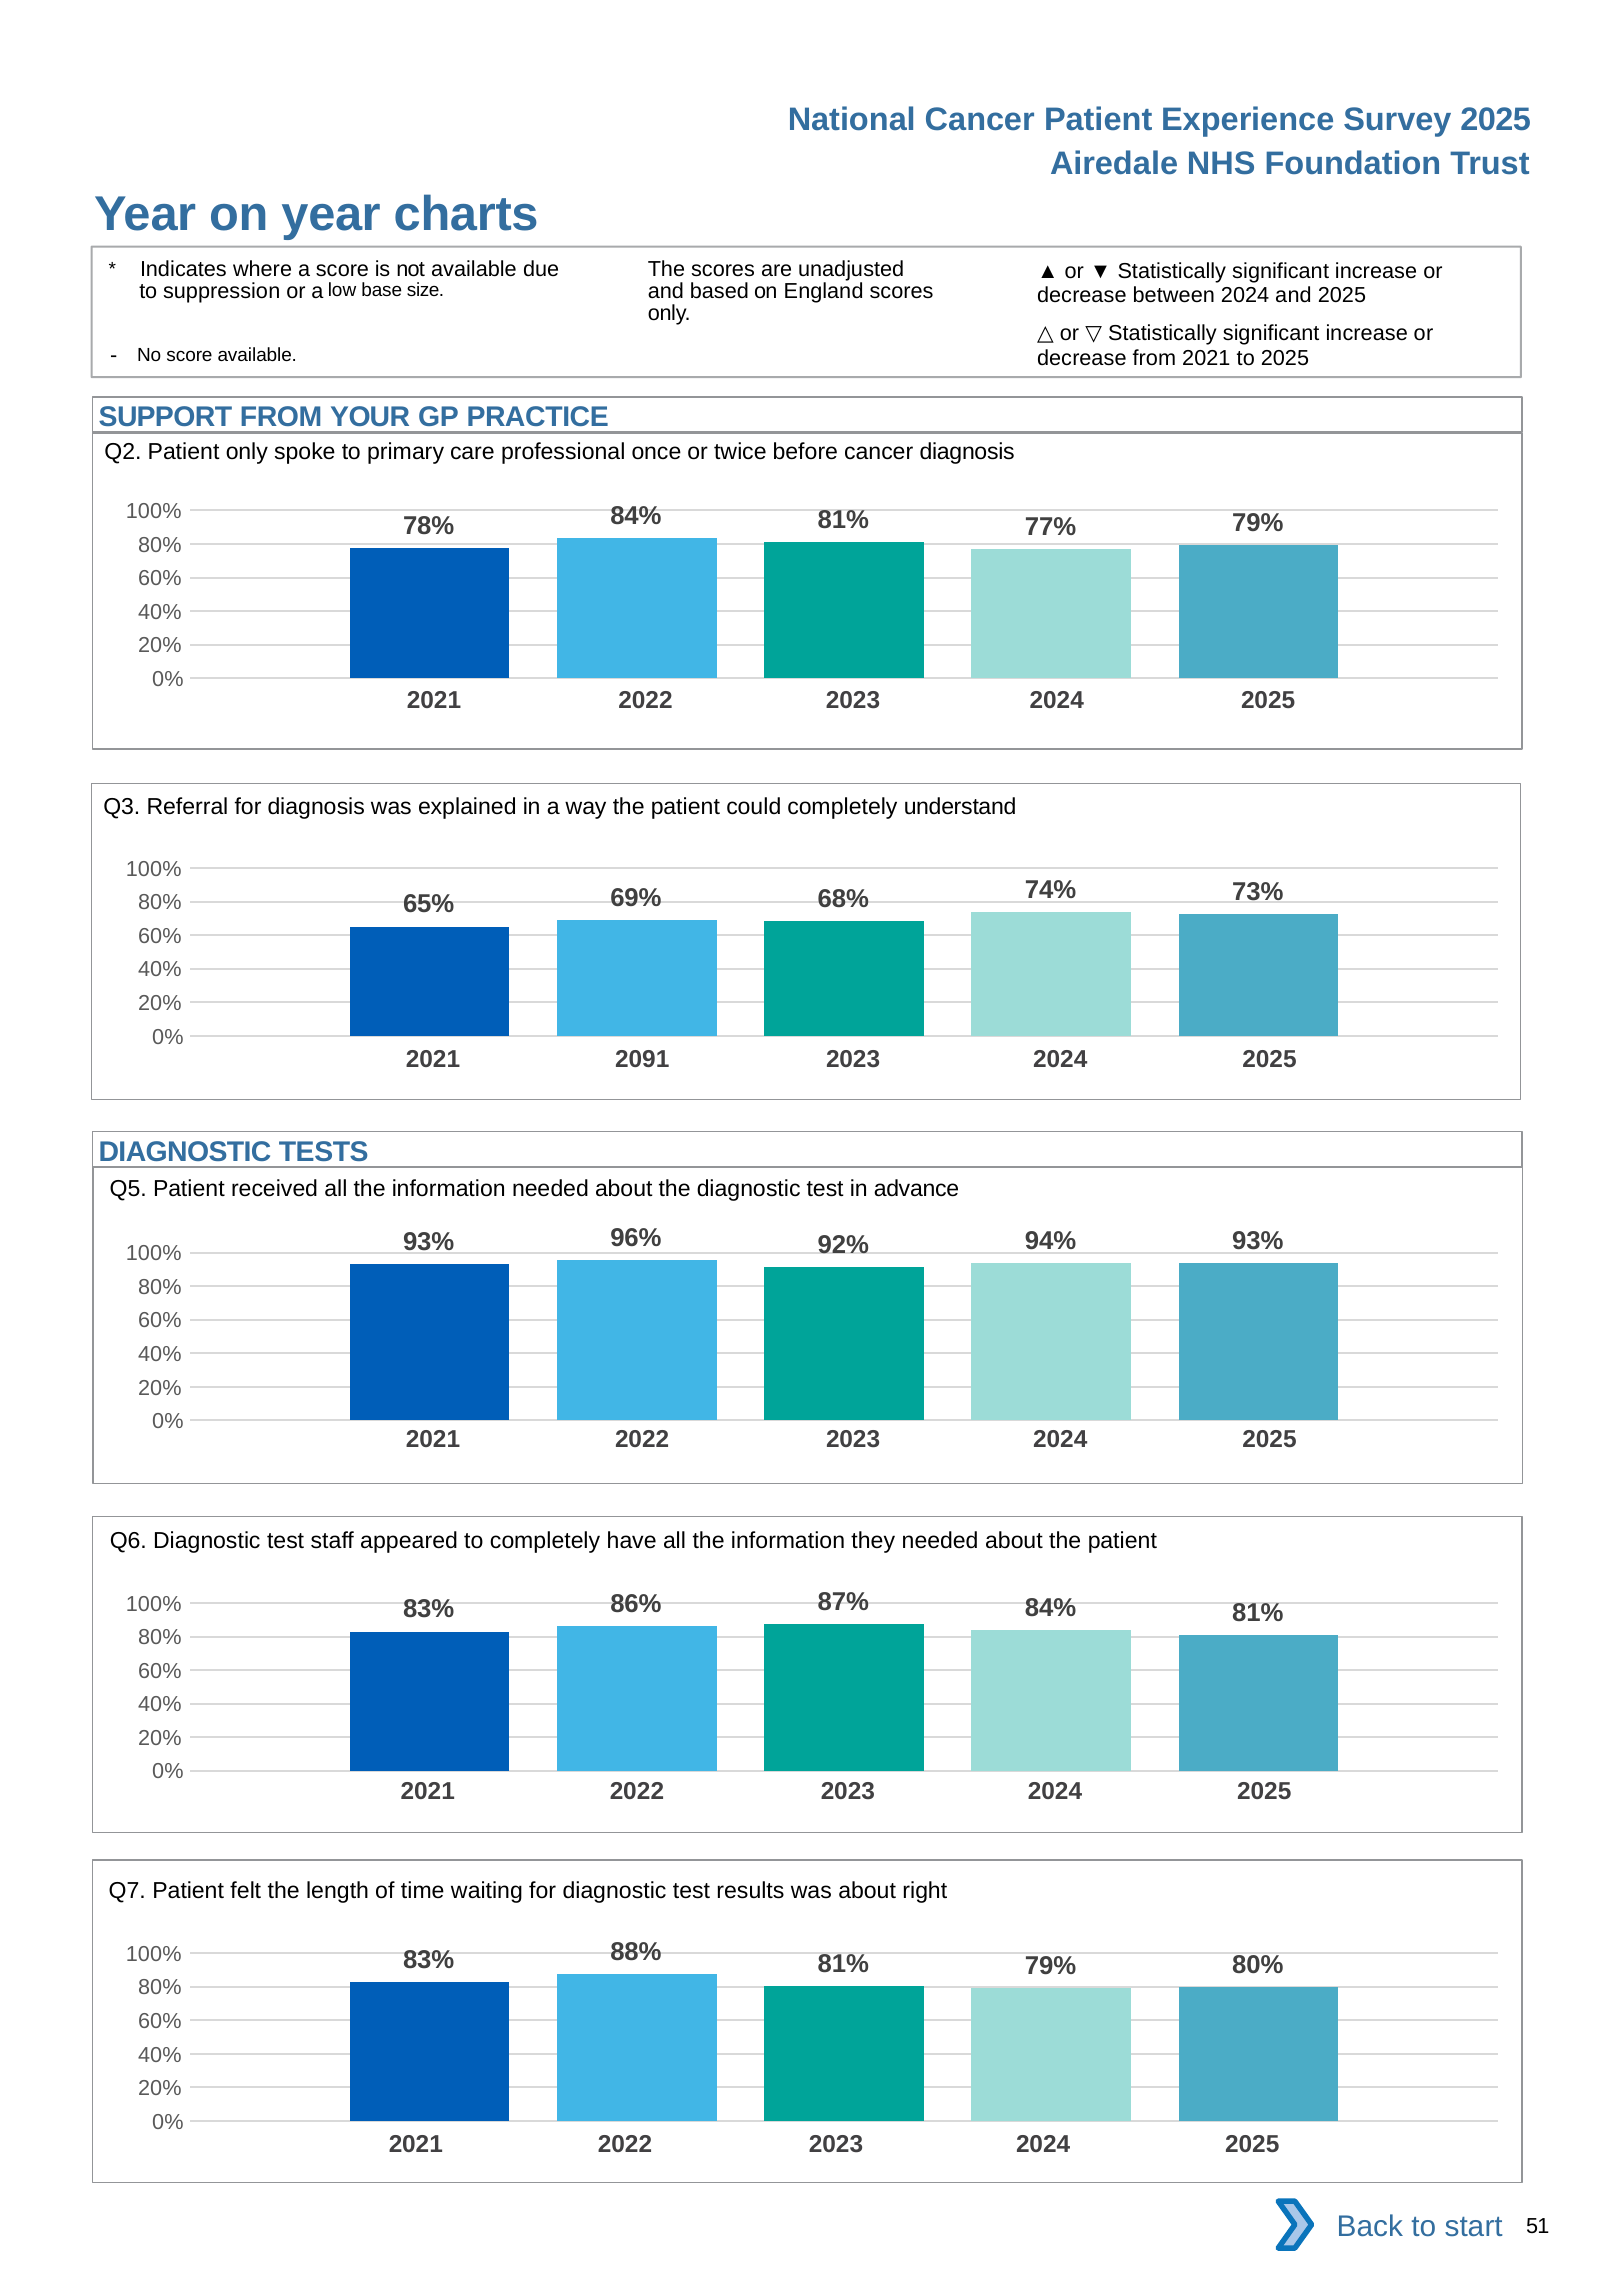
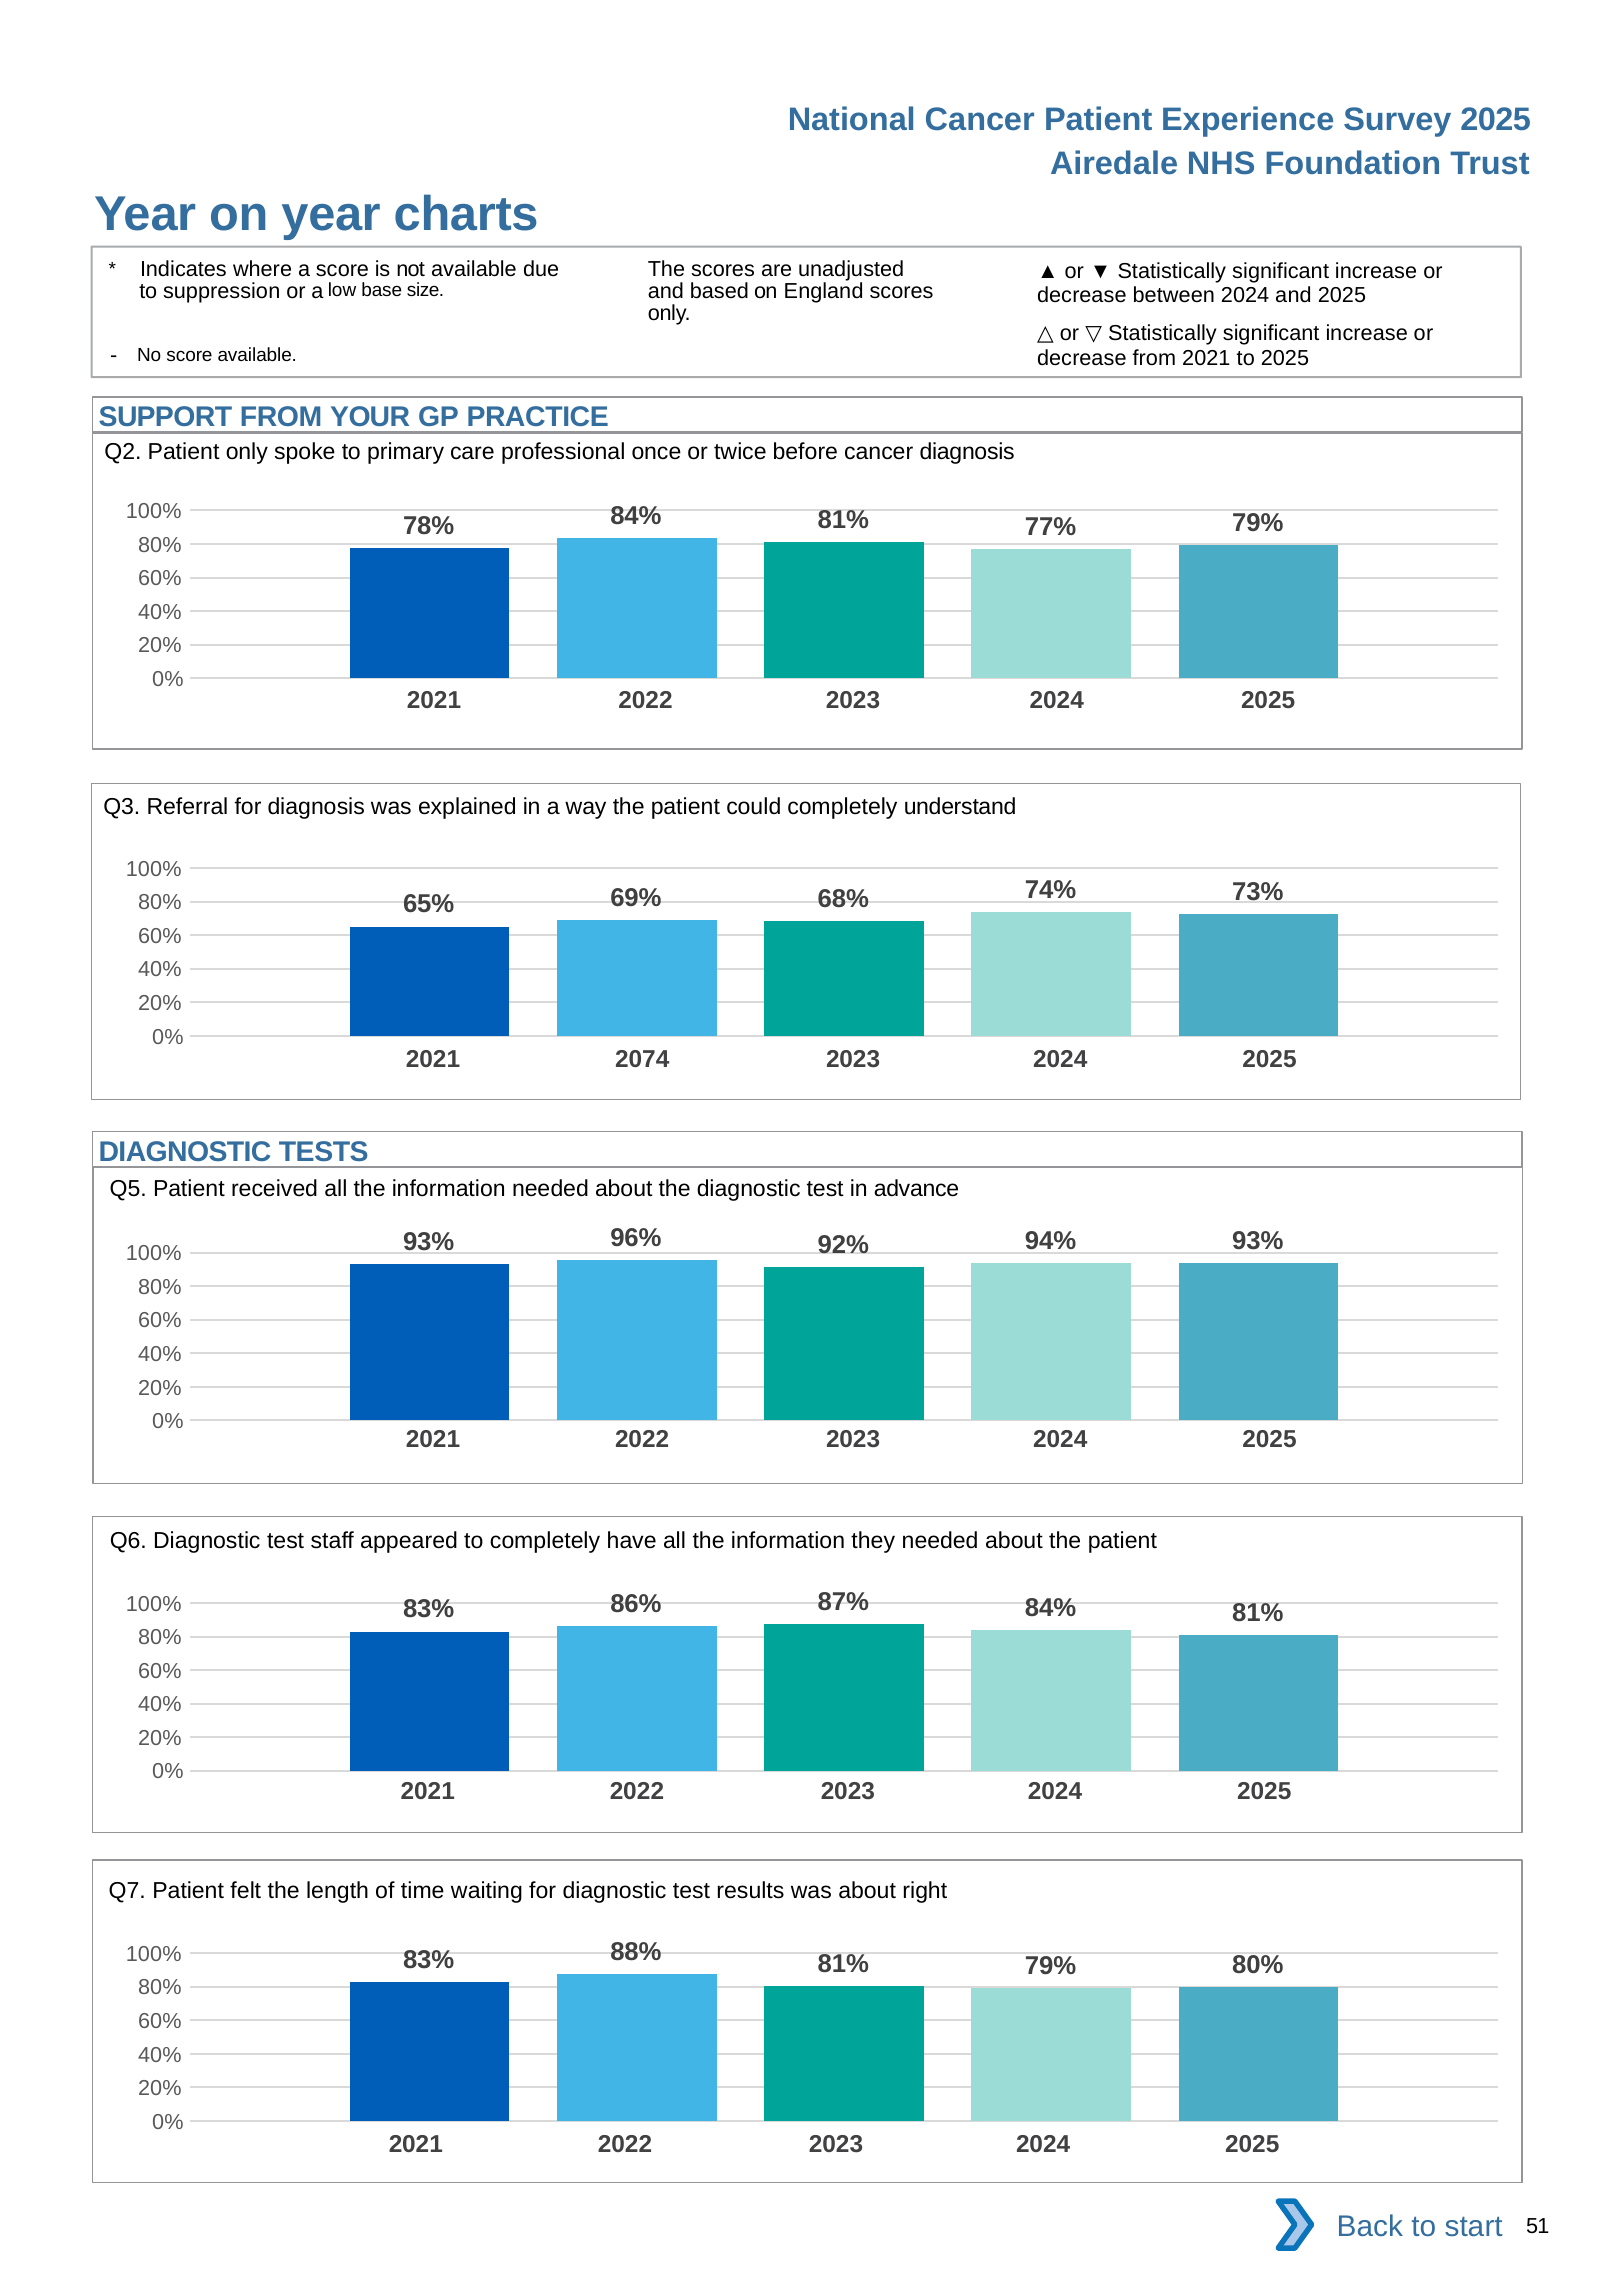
2091: 2091 -> 2074
